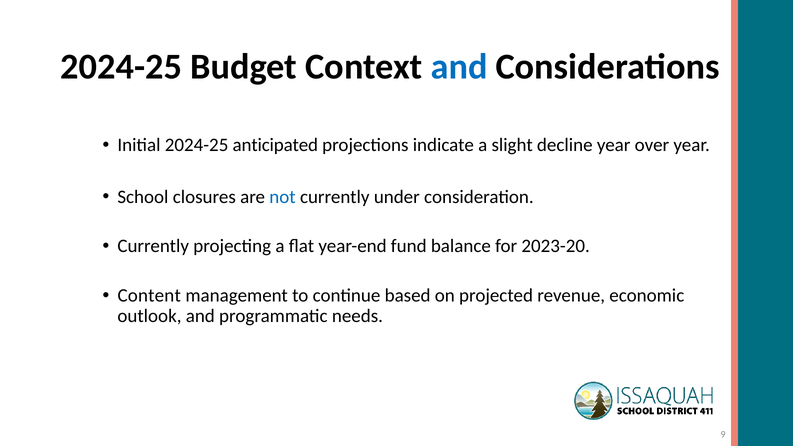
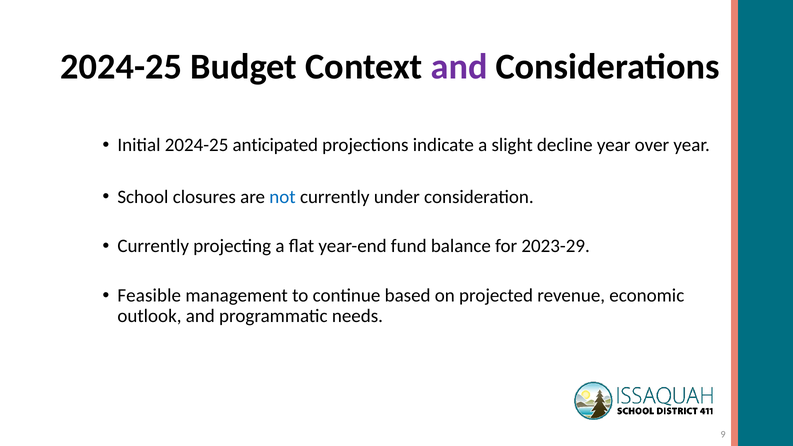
and at (459, 67) colour: blue -> purple
2023-20: 2023-20 -> 2023-29
Content: Content -> Feasible
